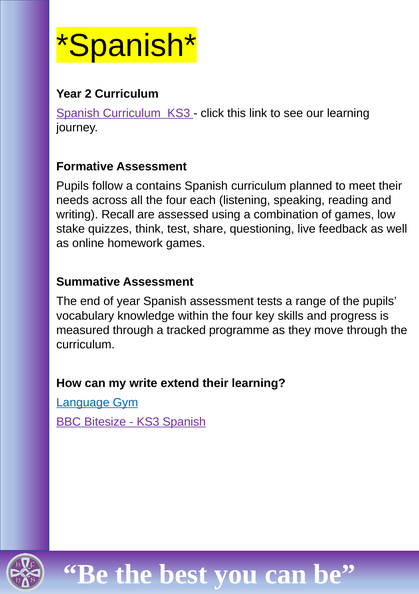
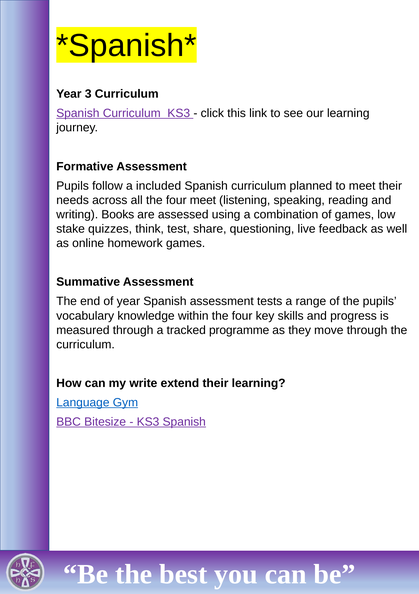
2: 2 -> 3
contains: contains -> included
four each: each -> meet
Recall: Recall -> Books
